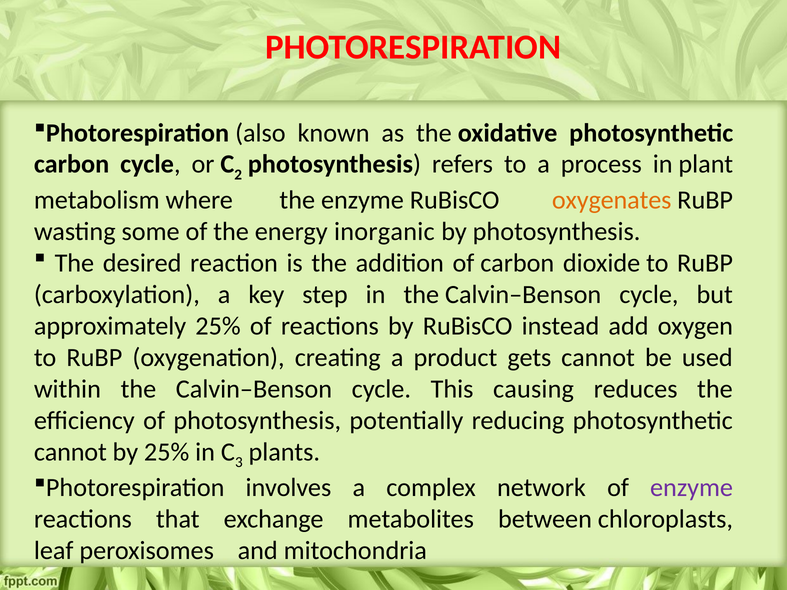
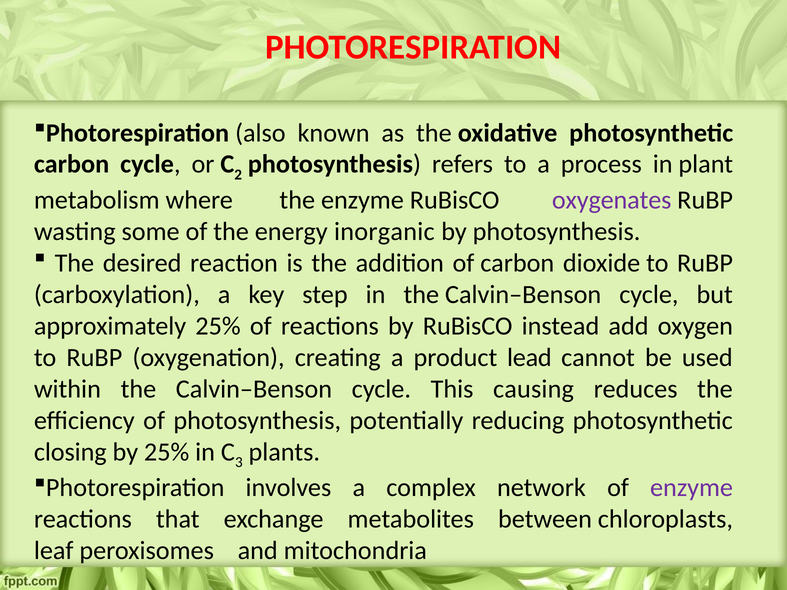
oxygenates colour: orange -> purple
gets: gets -> lead
cannot at (70, 452): cannot -> closing
